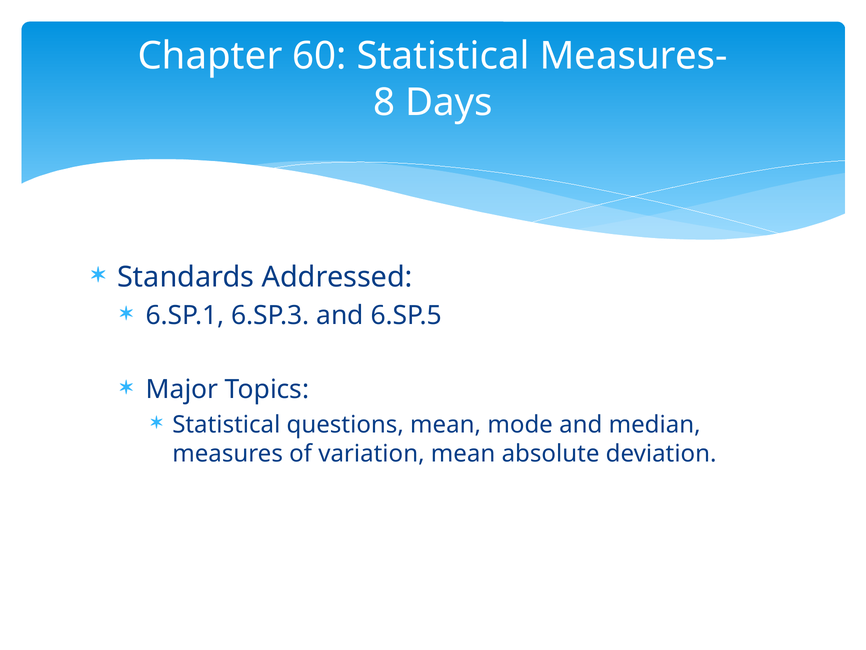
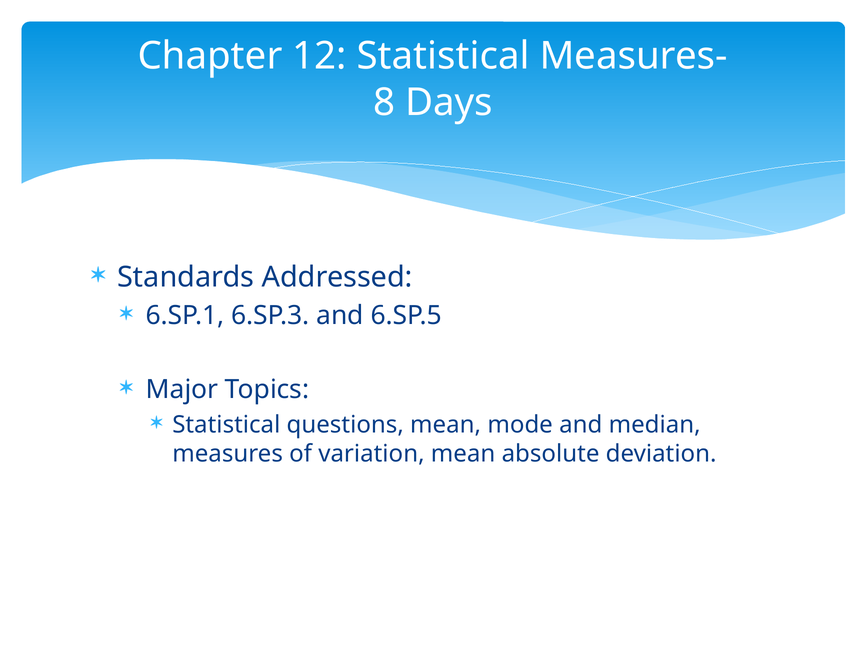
60: 60 -> 12
